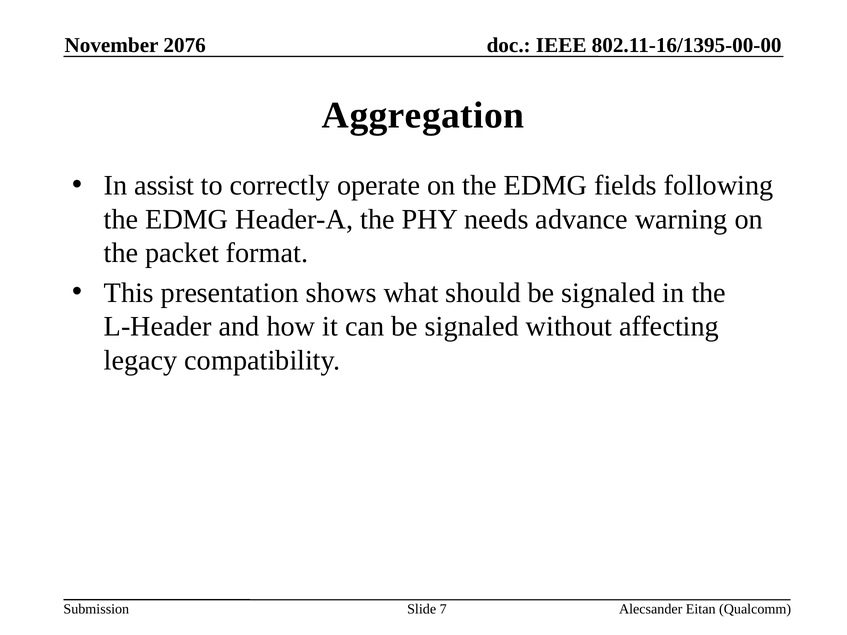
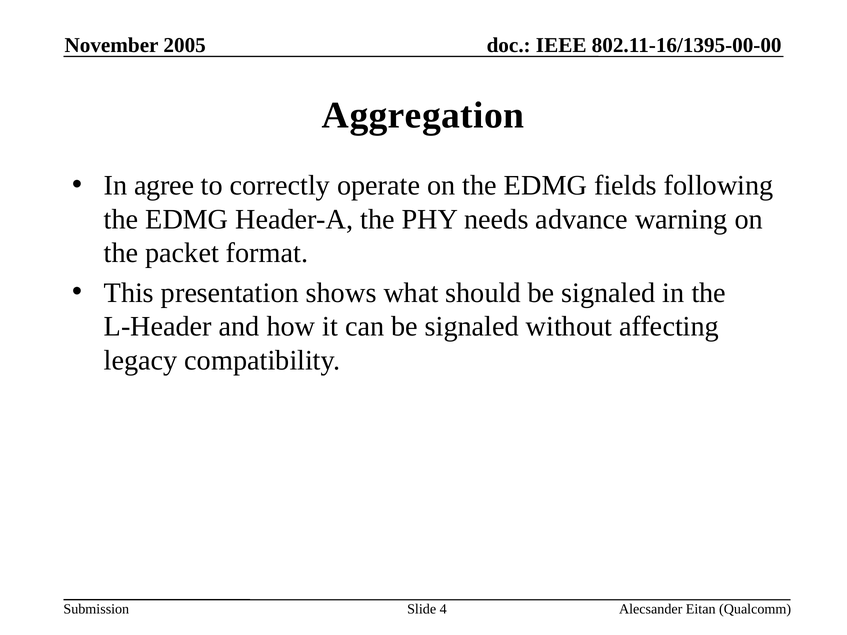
2076: 2076 -> 2005
assist: assist -> agree
7: 7 -> 4
